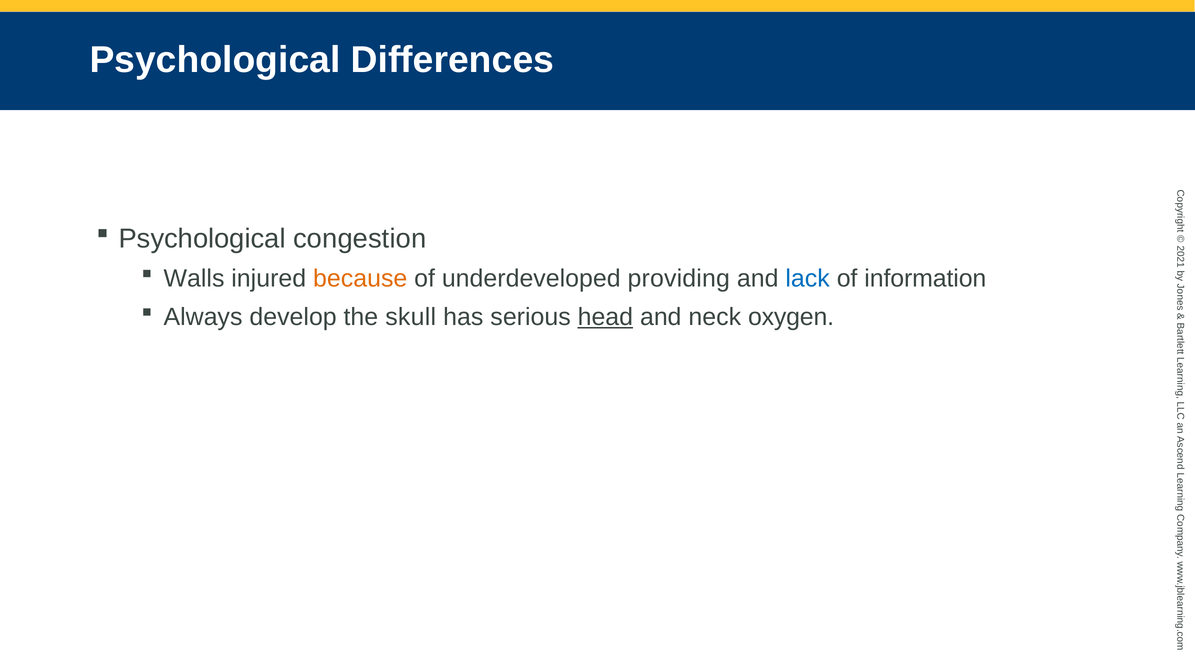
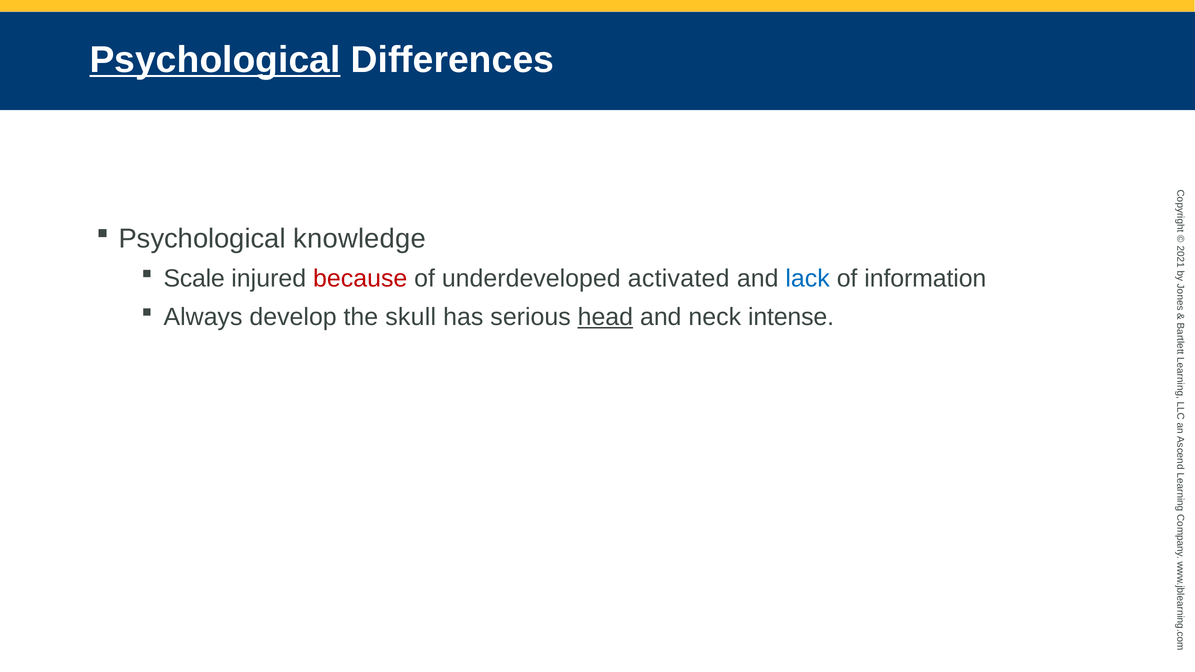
Psychological at (215, 60) underline: none -> present
congestion: congestion -> knowledge
Walls: Walls -> Scale
because colour: orange -> red
providing: providing -> activated
oxygen: oxygen -> intense
